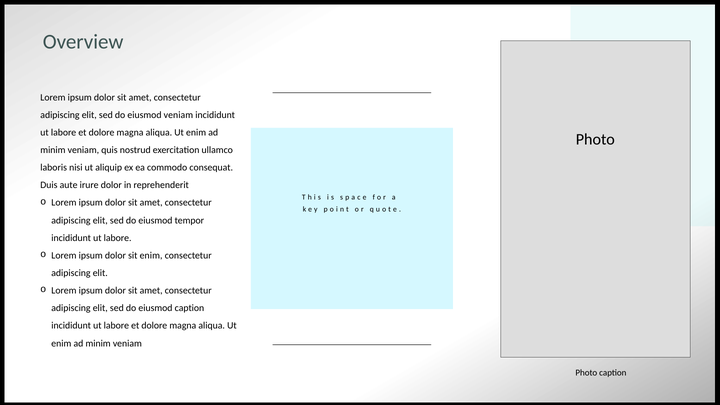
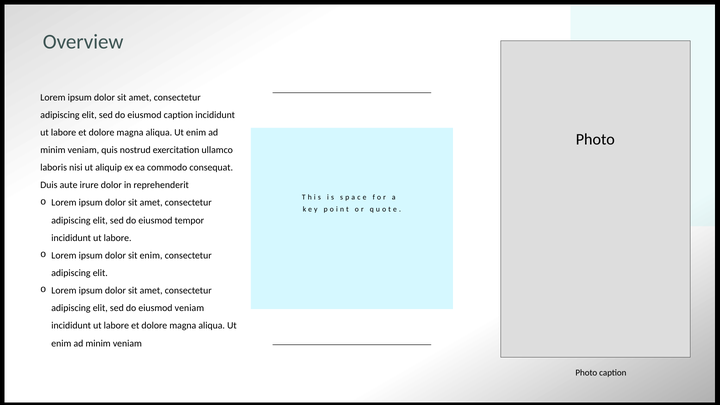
eiusmod veniam: veniam -> caption
eiusmod caption: caption -> veniam
